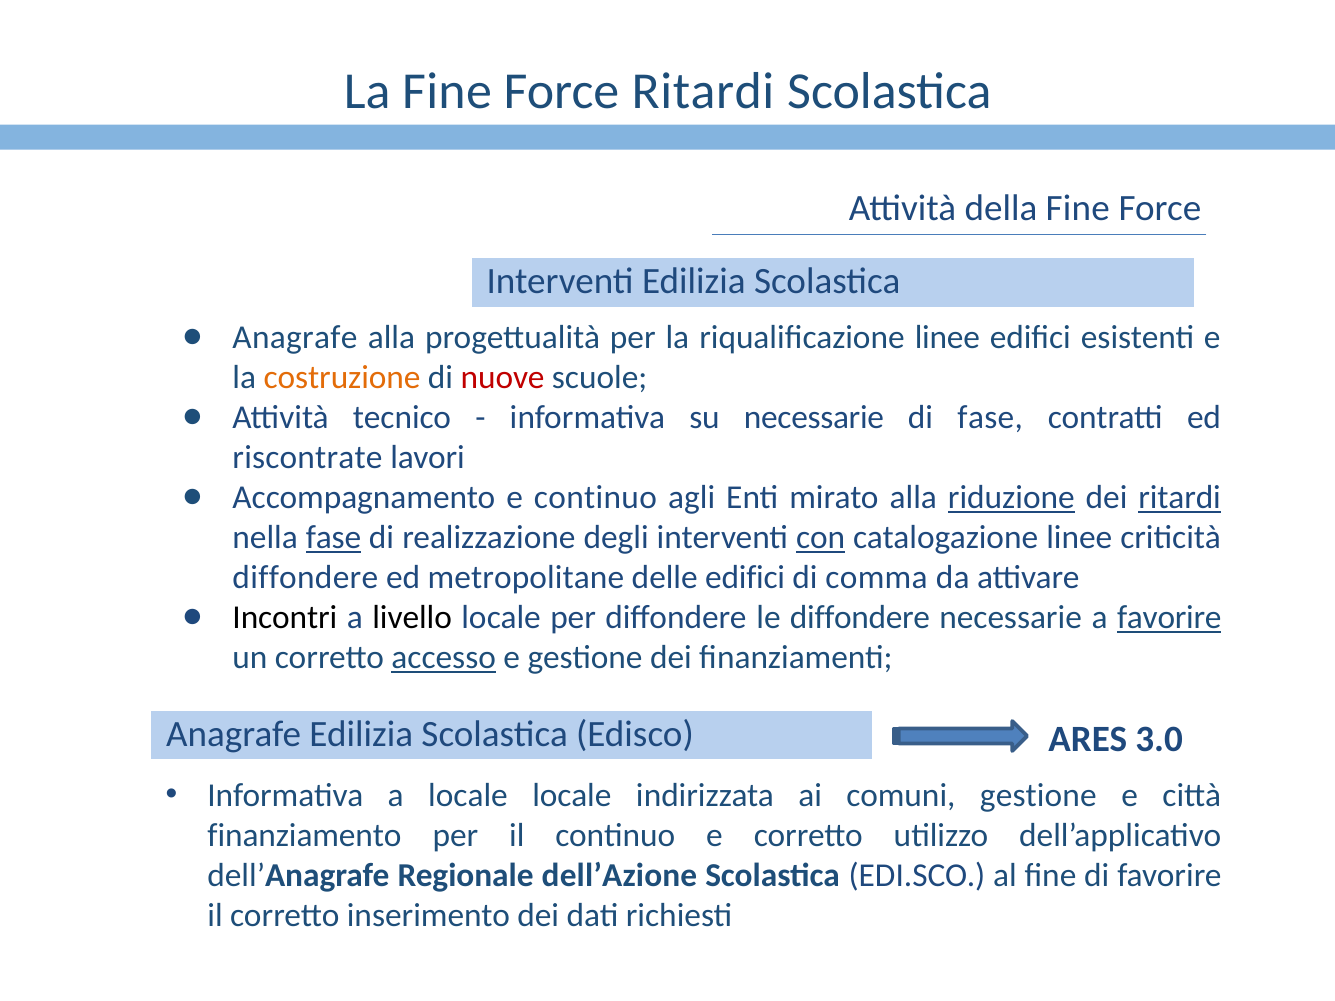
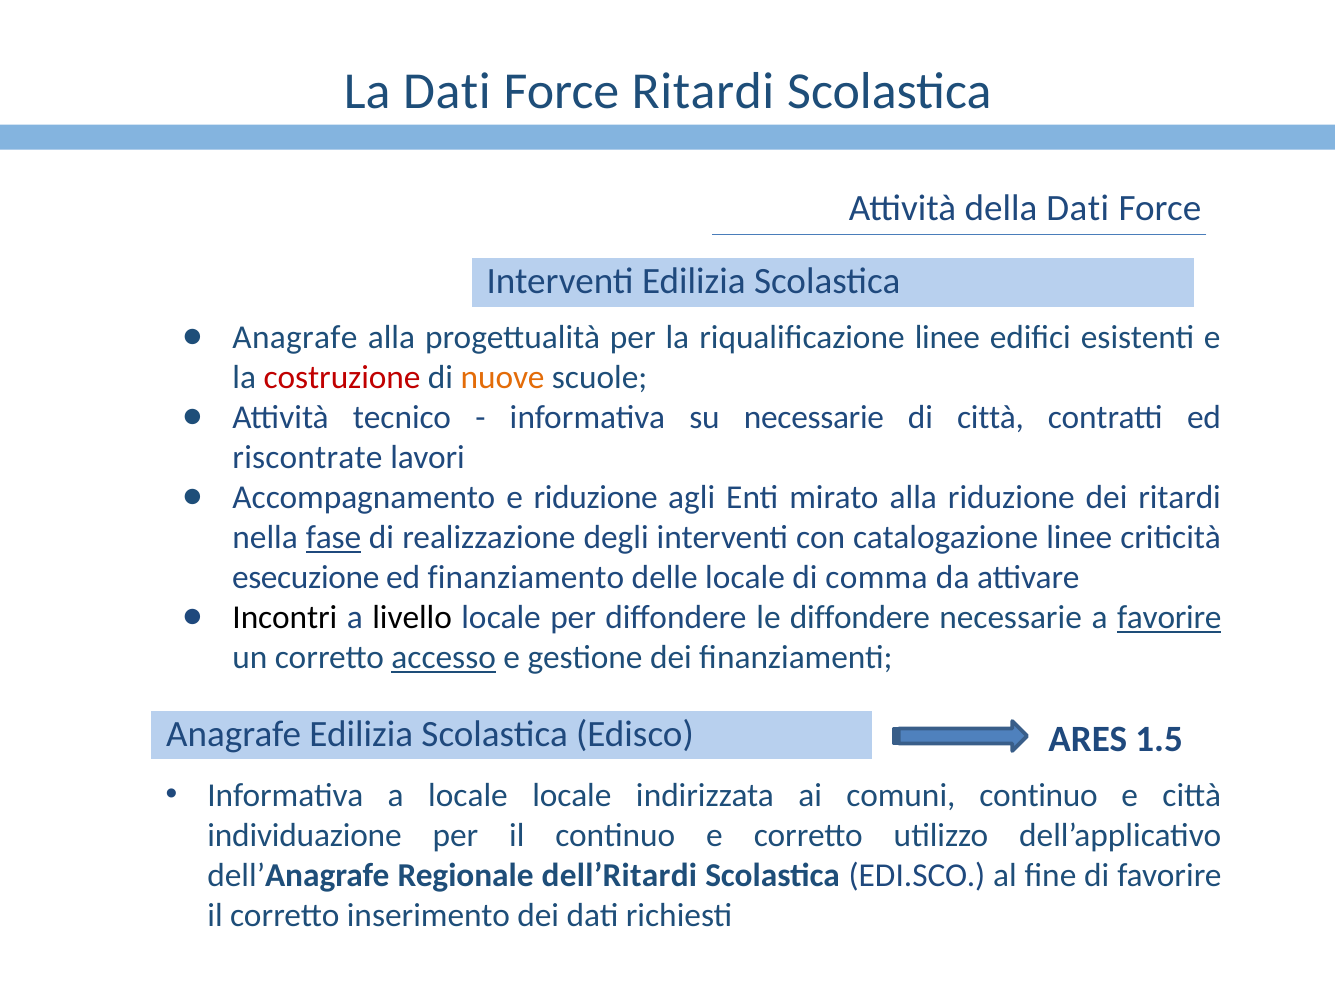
La Fine: Fine -> Dati
della Fine: Fine -> Dati
costruzione colour: orange -> red
nuove colour: red -> orange
di fase: fase -> città
e continuo: continuo -> riduzione
riduzione at (1011, 497) underline: present -> none
ritardi at (1180, 497) underline: present -> none
con underline: present -> none
diffondere at (305, 577): diffondere -> esecuzione
metropolitane: metropolitane -> finanziamento
delle edifici: edifici -> locale
3.0: 3.0 -> 1.5
comuni gestione: gestione -> continuo
finanziamento: finanziamento -> individuazione
dell’Azione: dell’Azione -> dell’Ritardi
